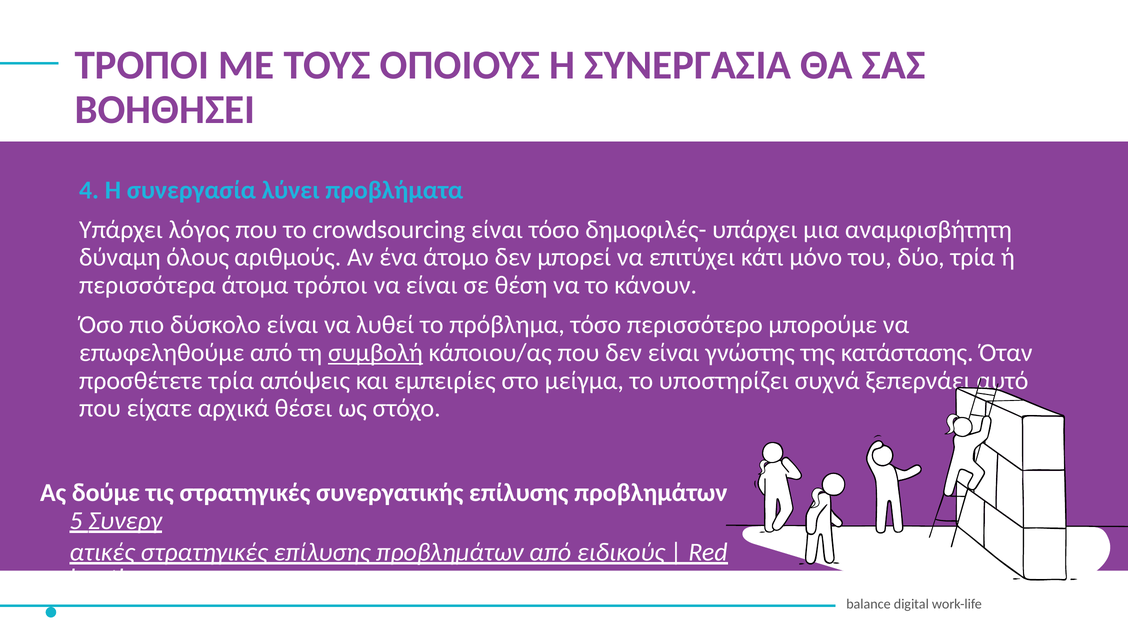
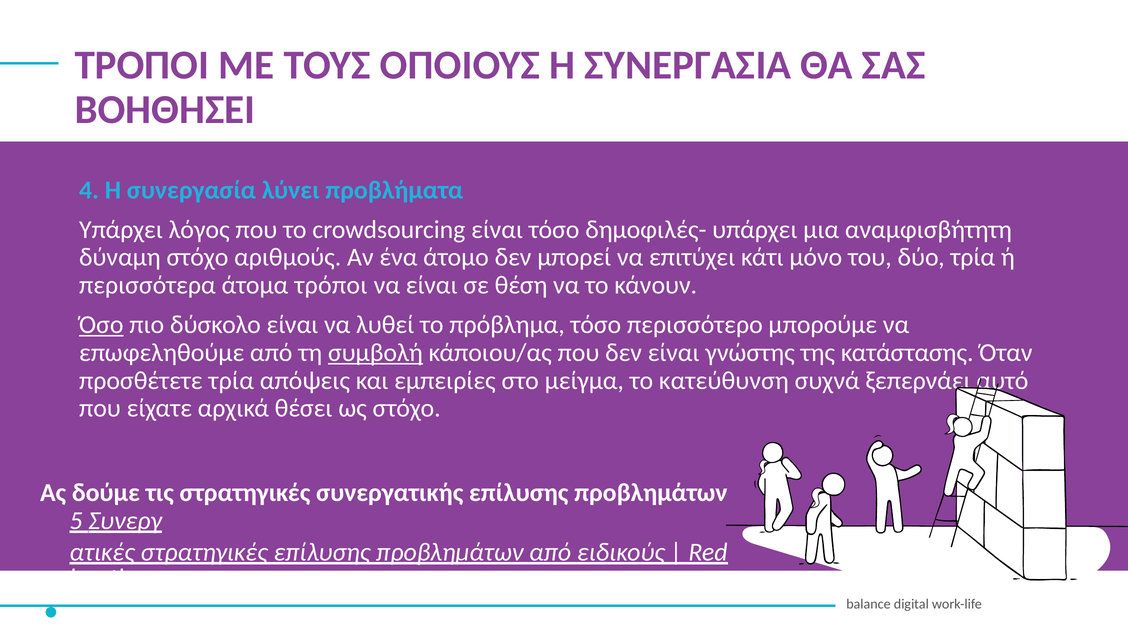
δύναμη όλους: όλους -> στόχο
Όσο underline: none -> present
υποστηρίζει: υποστηρίζει -> κατεύθυνση
